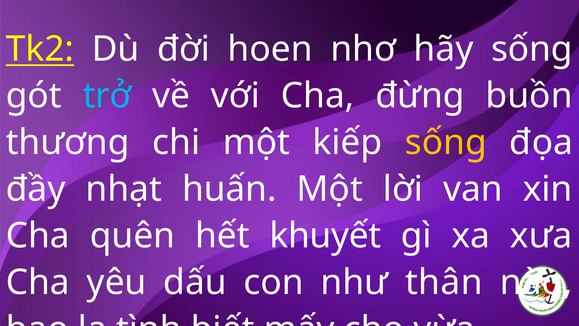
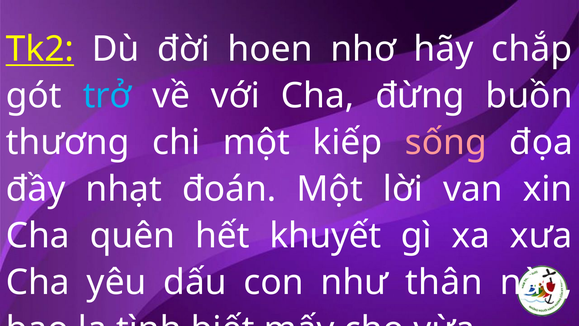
hãy sống: sống -> chắp
sống at (446, 142) colour: yellow -> pink
huấn: huấn -> đoán
